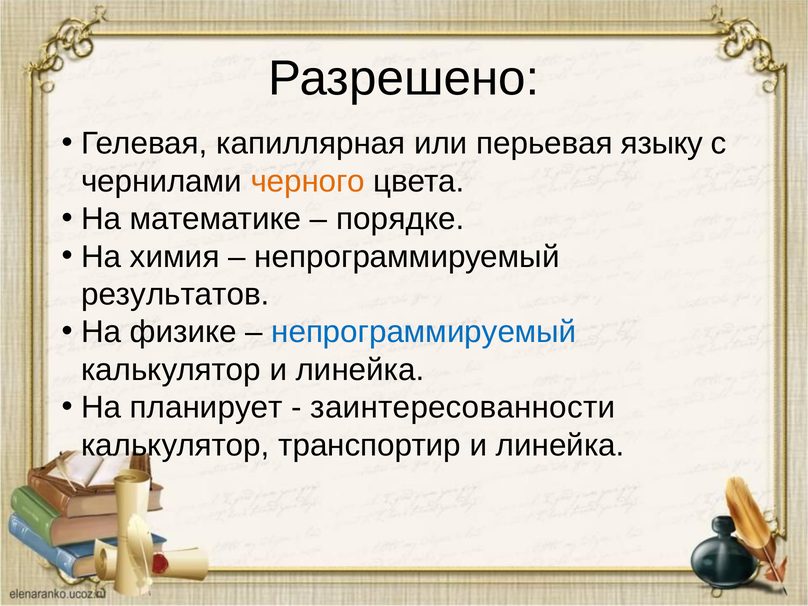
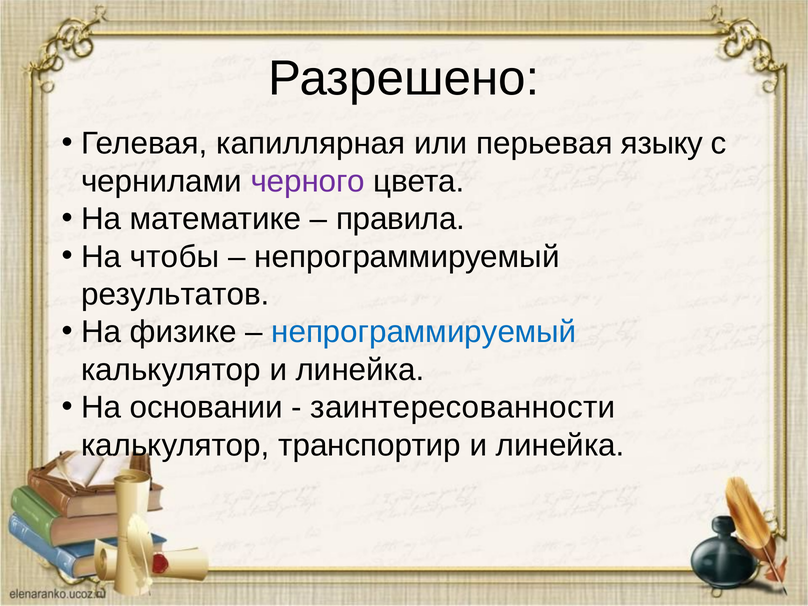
черного colour: orange -> purple
порядке: порядке -> правила
химия: химия -> чтобы
планирует: планирует -> основании
